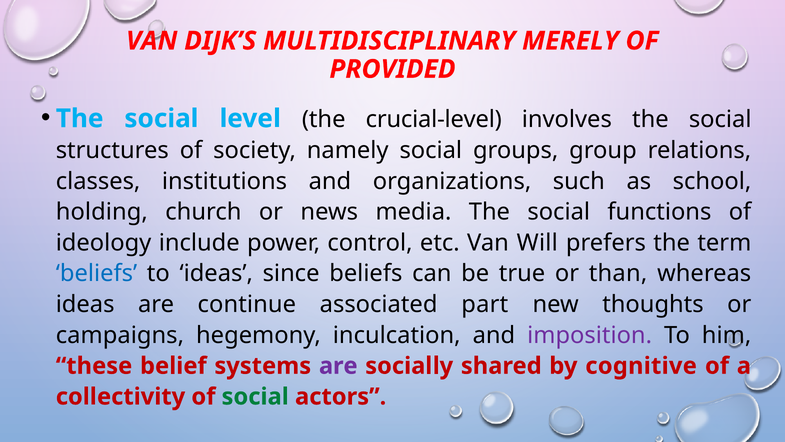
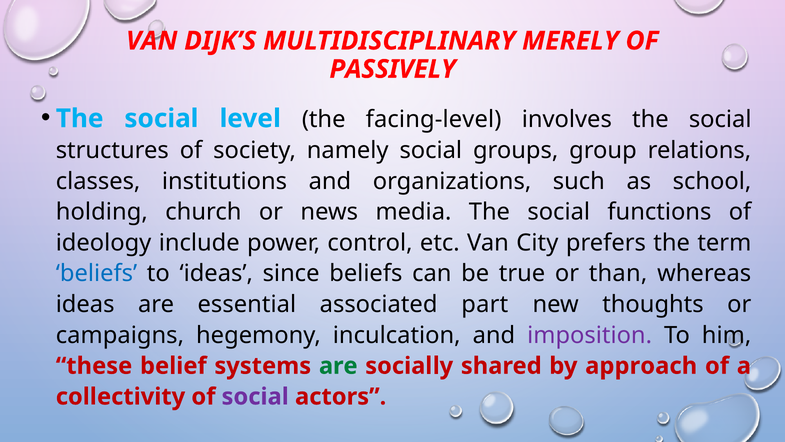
PROVIDED: PROVIDED -> PASSIVELY
crucial-level: crucial-level -> facing-level
Will: Will -> City
continue: continue -> essential
are at (338, 366) colour: purple -> green
cognitive: cognitive -> approach
social at (255, 396) colour: green -> purple
